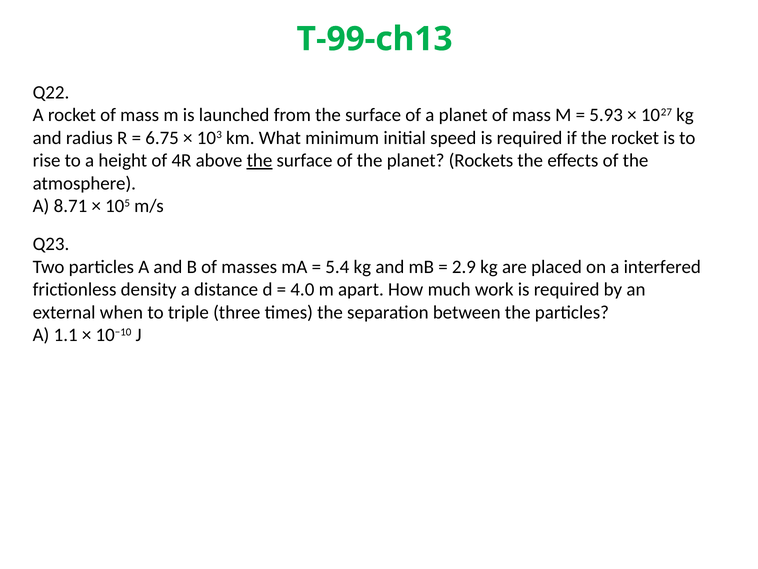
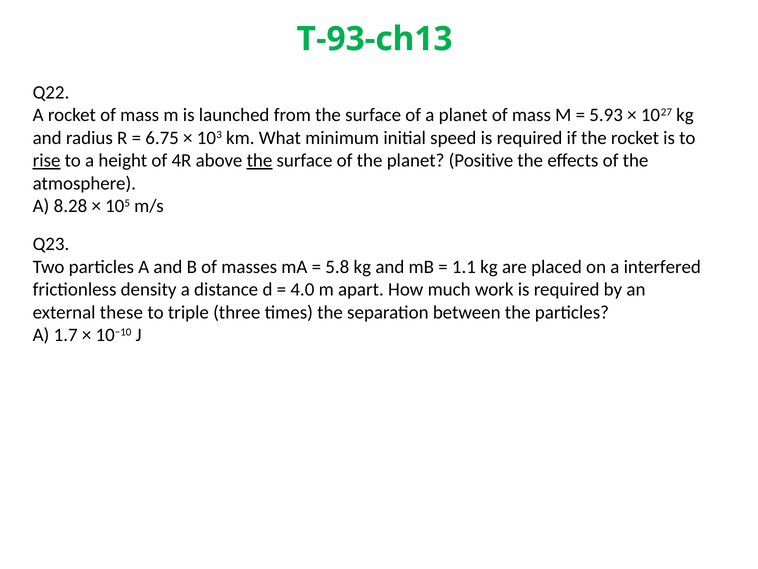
T-99-ch13: T-99-ch13 -> T-93-ch13
rise underline: none -> present
Rockets: Rockets -> Positive
8.71: 8.71 -> 8.28
5.4: 5.4 -> 5.8
2.9: 2.9 -> 1.1
when: when -> these
1.1: 1.1 -> 1.7
